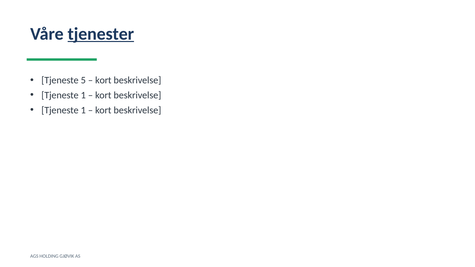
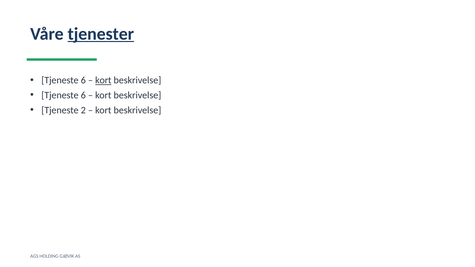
5 at (83, 80): 5 -> 6
kort at (103, 80) underline: none -> present
1 at (83, 95): 1 -> 6
1 at (83, 110): 1 -> 2
